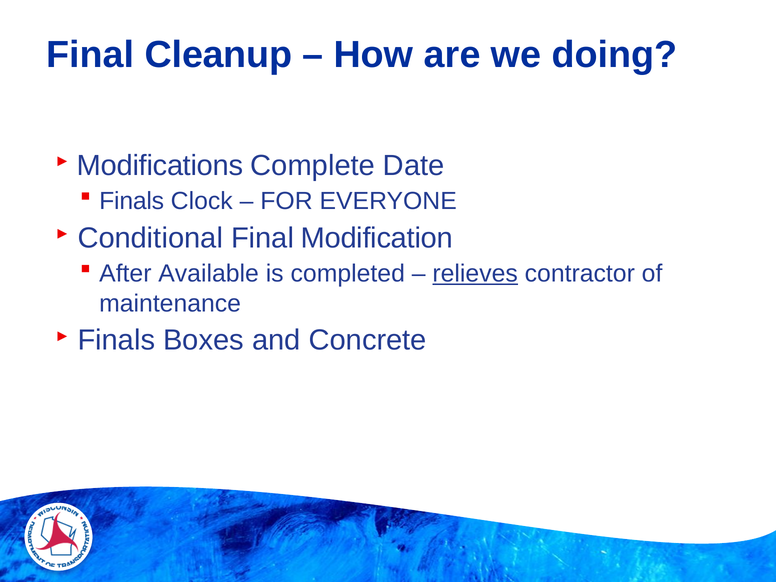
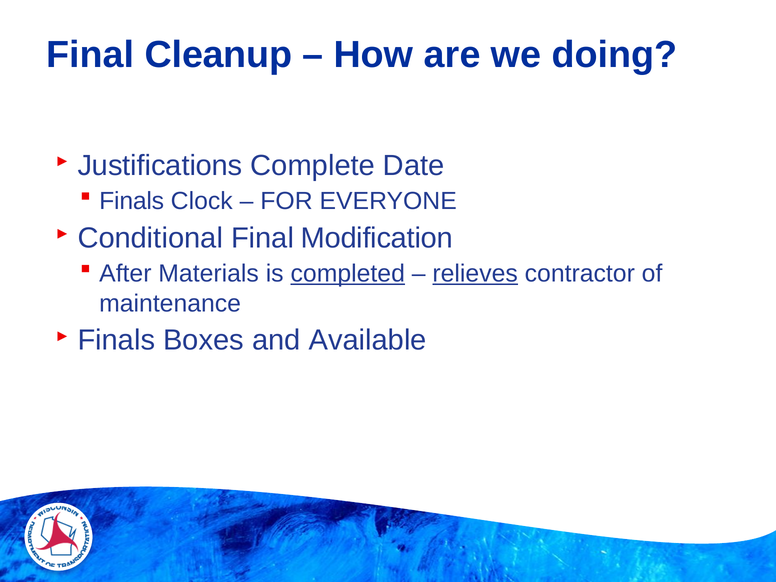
Modifications: Modifications -> Justifications
Available: Available -> Materials
completed underline: none -> present
Concrete: Concrete -> Available
